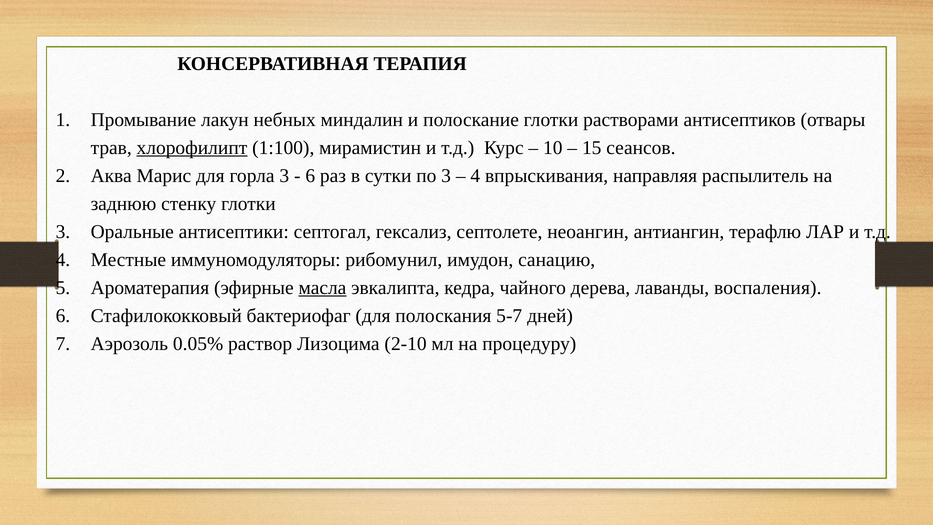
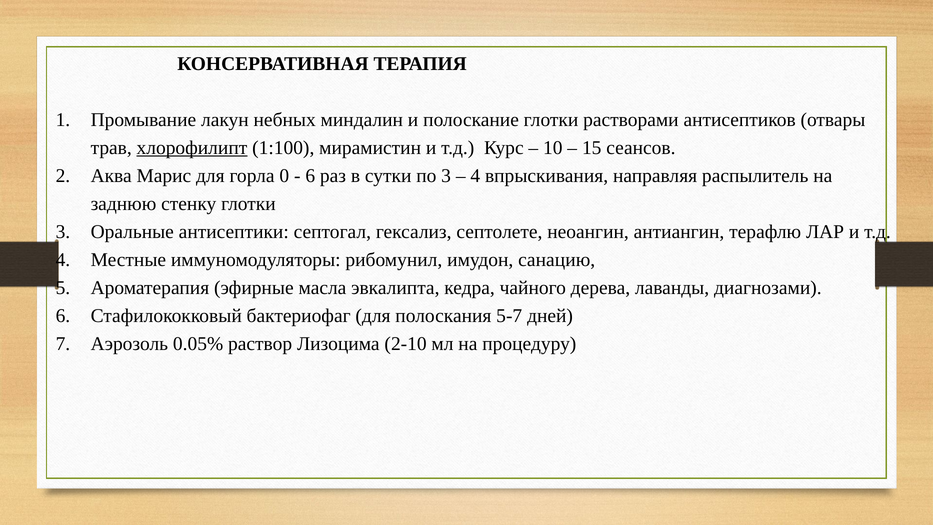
горла 3: 3 -> 0
масла underline: present -> none
воспаления: воспаления -> диагнозами
